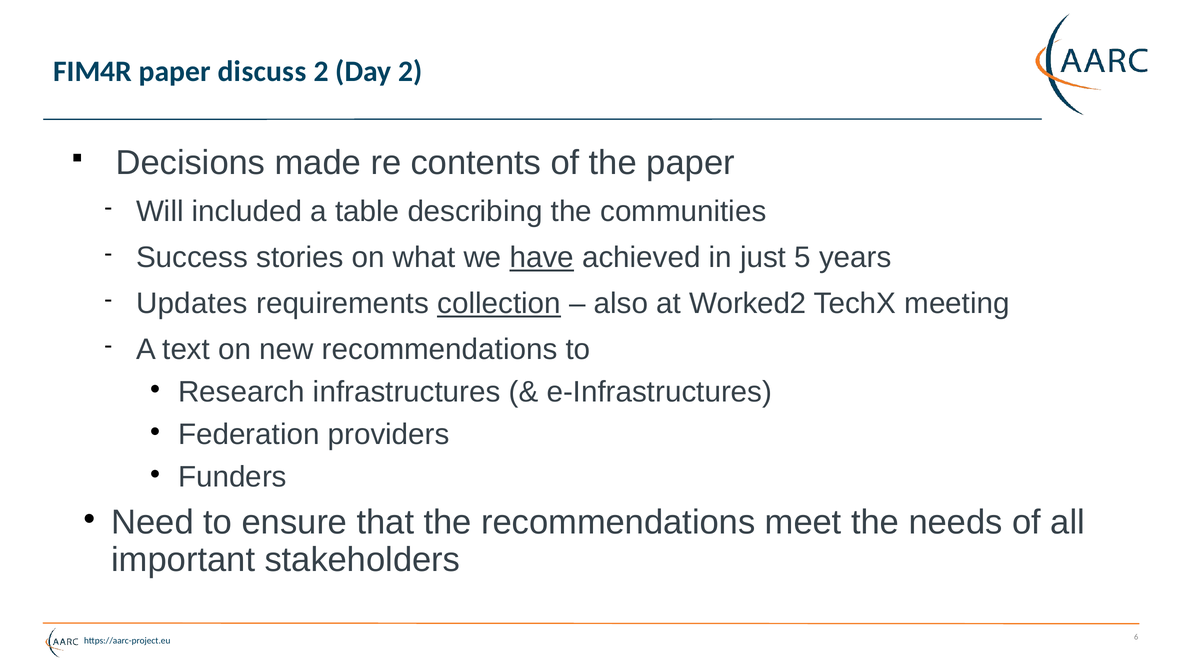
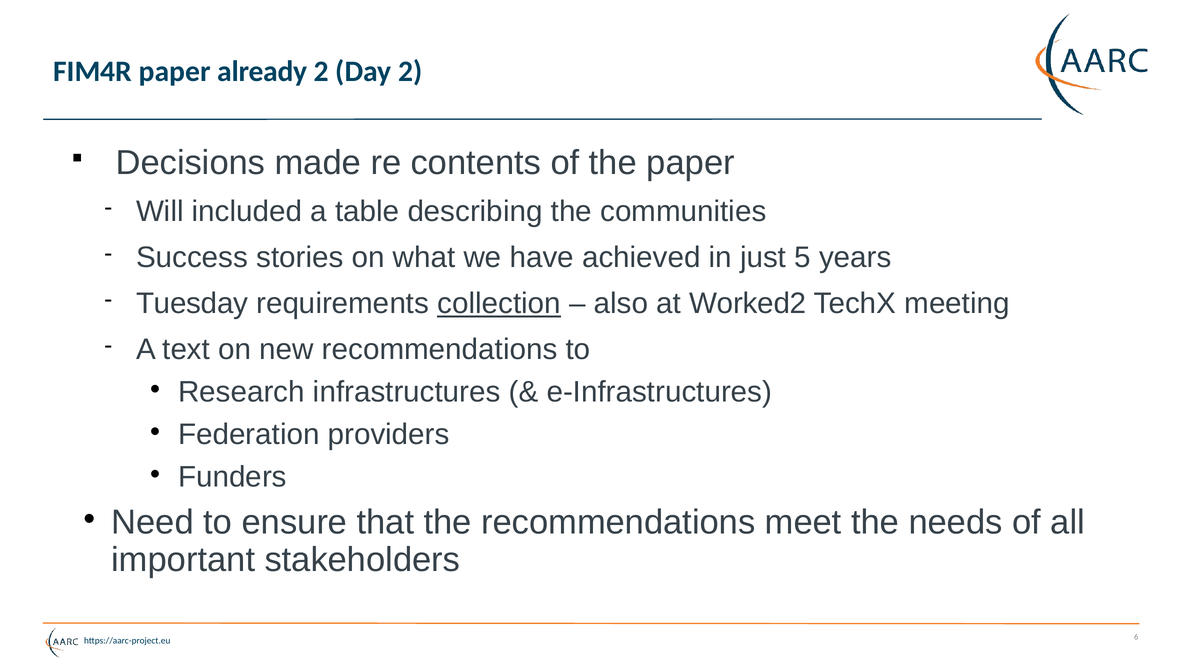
discuss: discuss -> already
have underline: present -> none
Updates: Updates -> Tuesday
